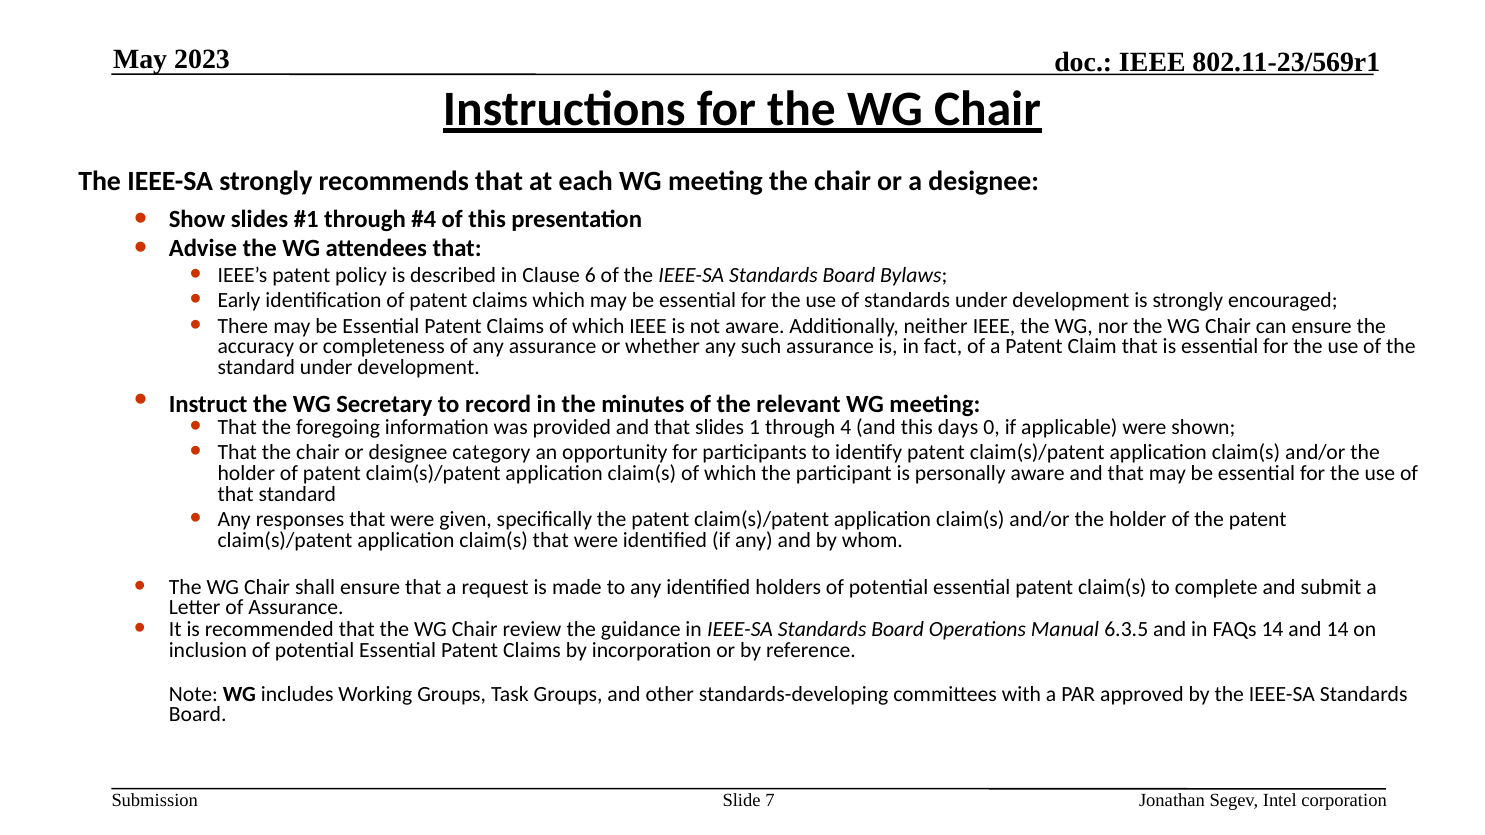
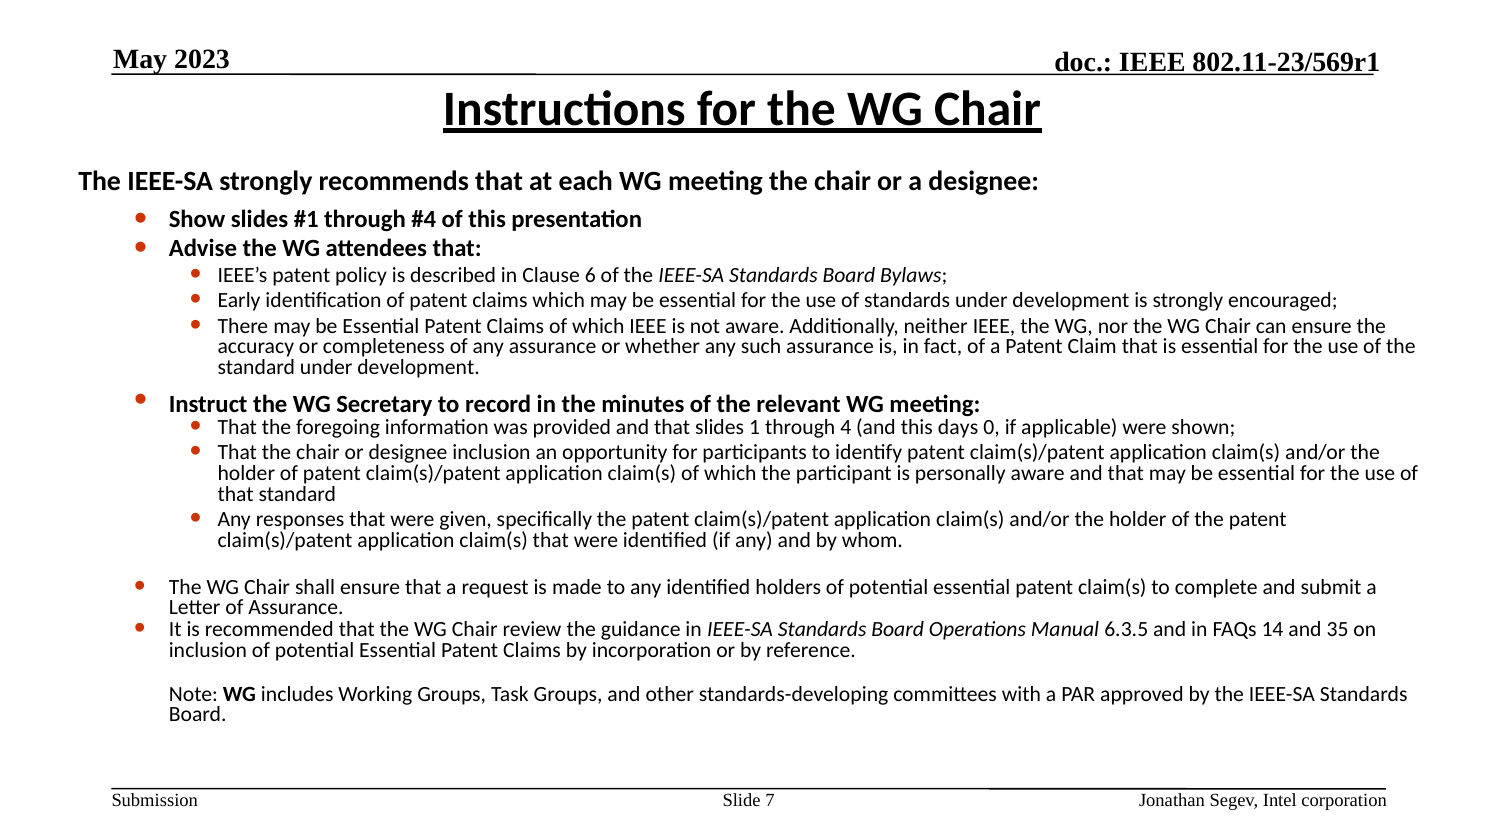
designee category: category -> inclusion
and 14: 14 -> 35
